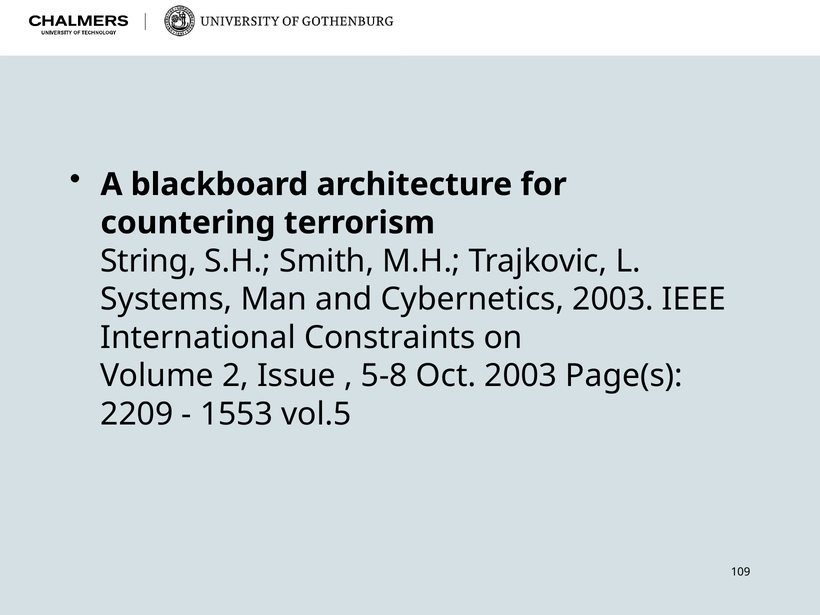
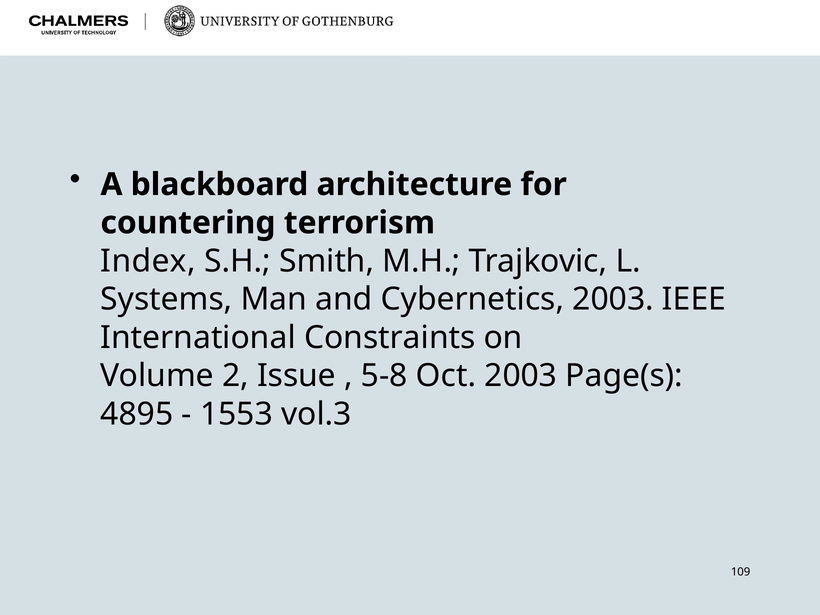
String: String -> Index
2209: 2209 -> 4895
vol.5: vol.5 -> vol.3
